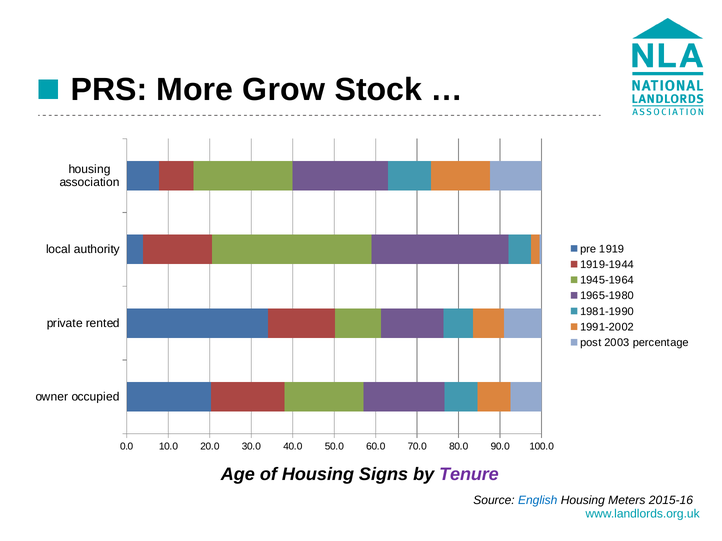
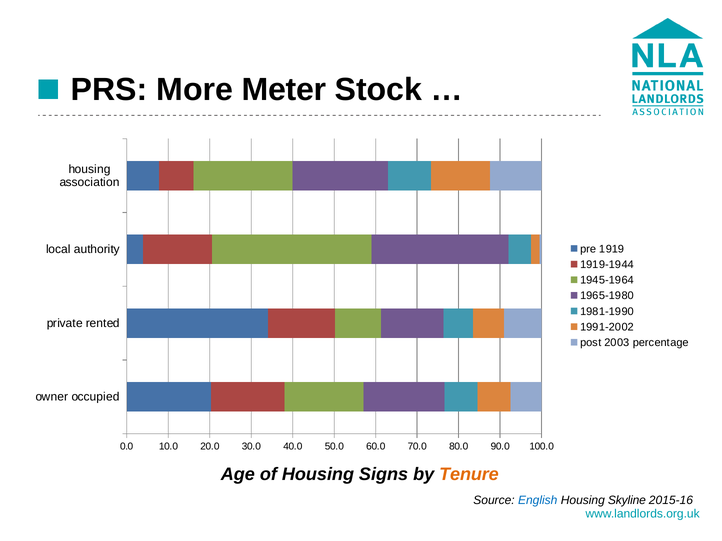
Grow: Grow -> Meter
Tenure colour: purple -> orange
Meters: Meters -> Skyline
